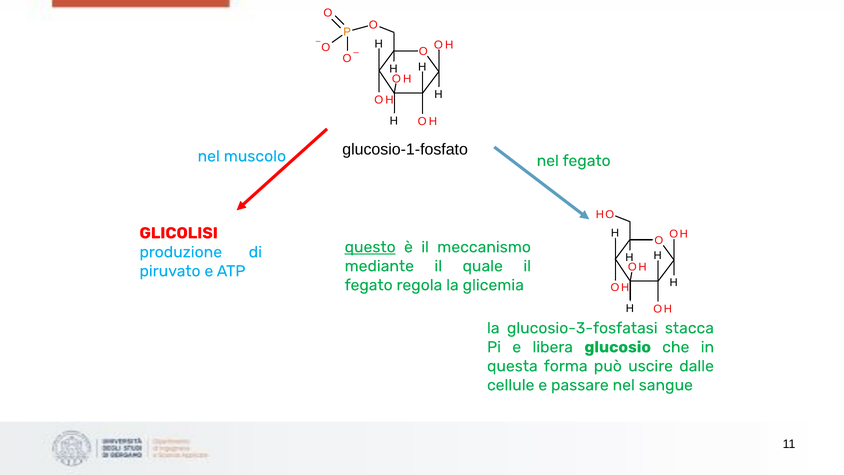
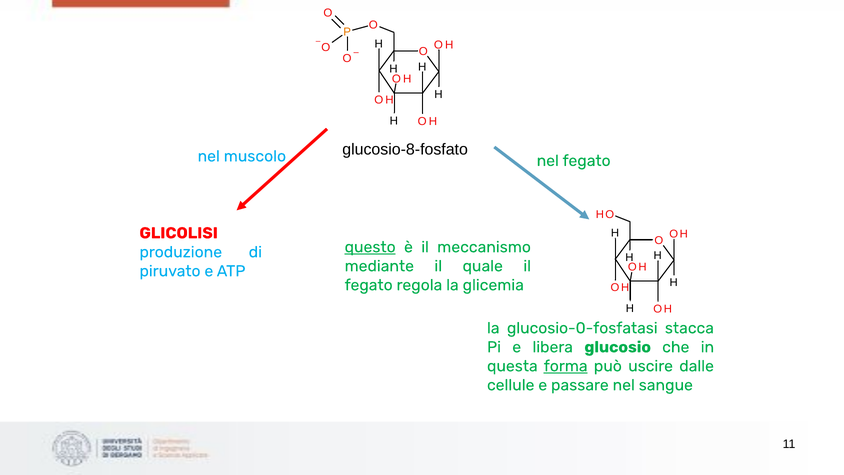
glucosio-1-fosfato: glucosio-1-fosfato -> glucosio-8-fosfato
glucosio-3-fosfatasi: glucosio-3-fosfatasi -> glucosio-0-fosfatasi
forma underline: none -> present
